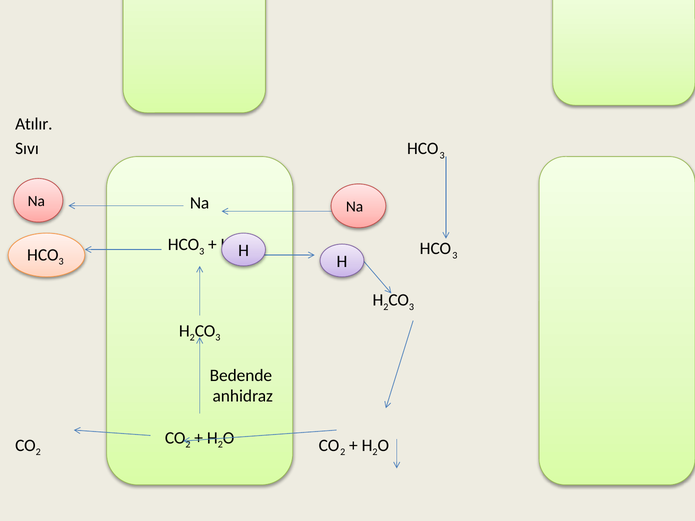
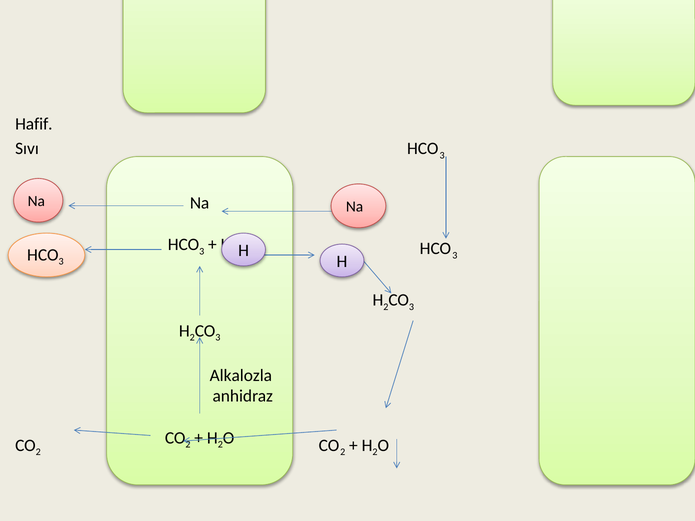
Atılır: Atılır -> Hafif
Bedende: Bedende -> Alkalozla
